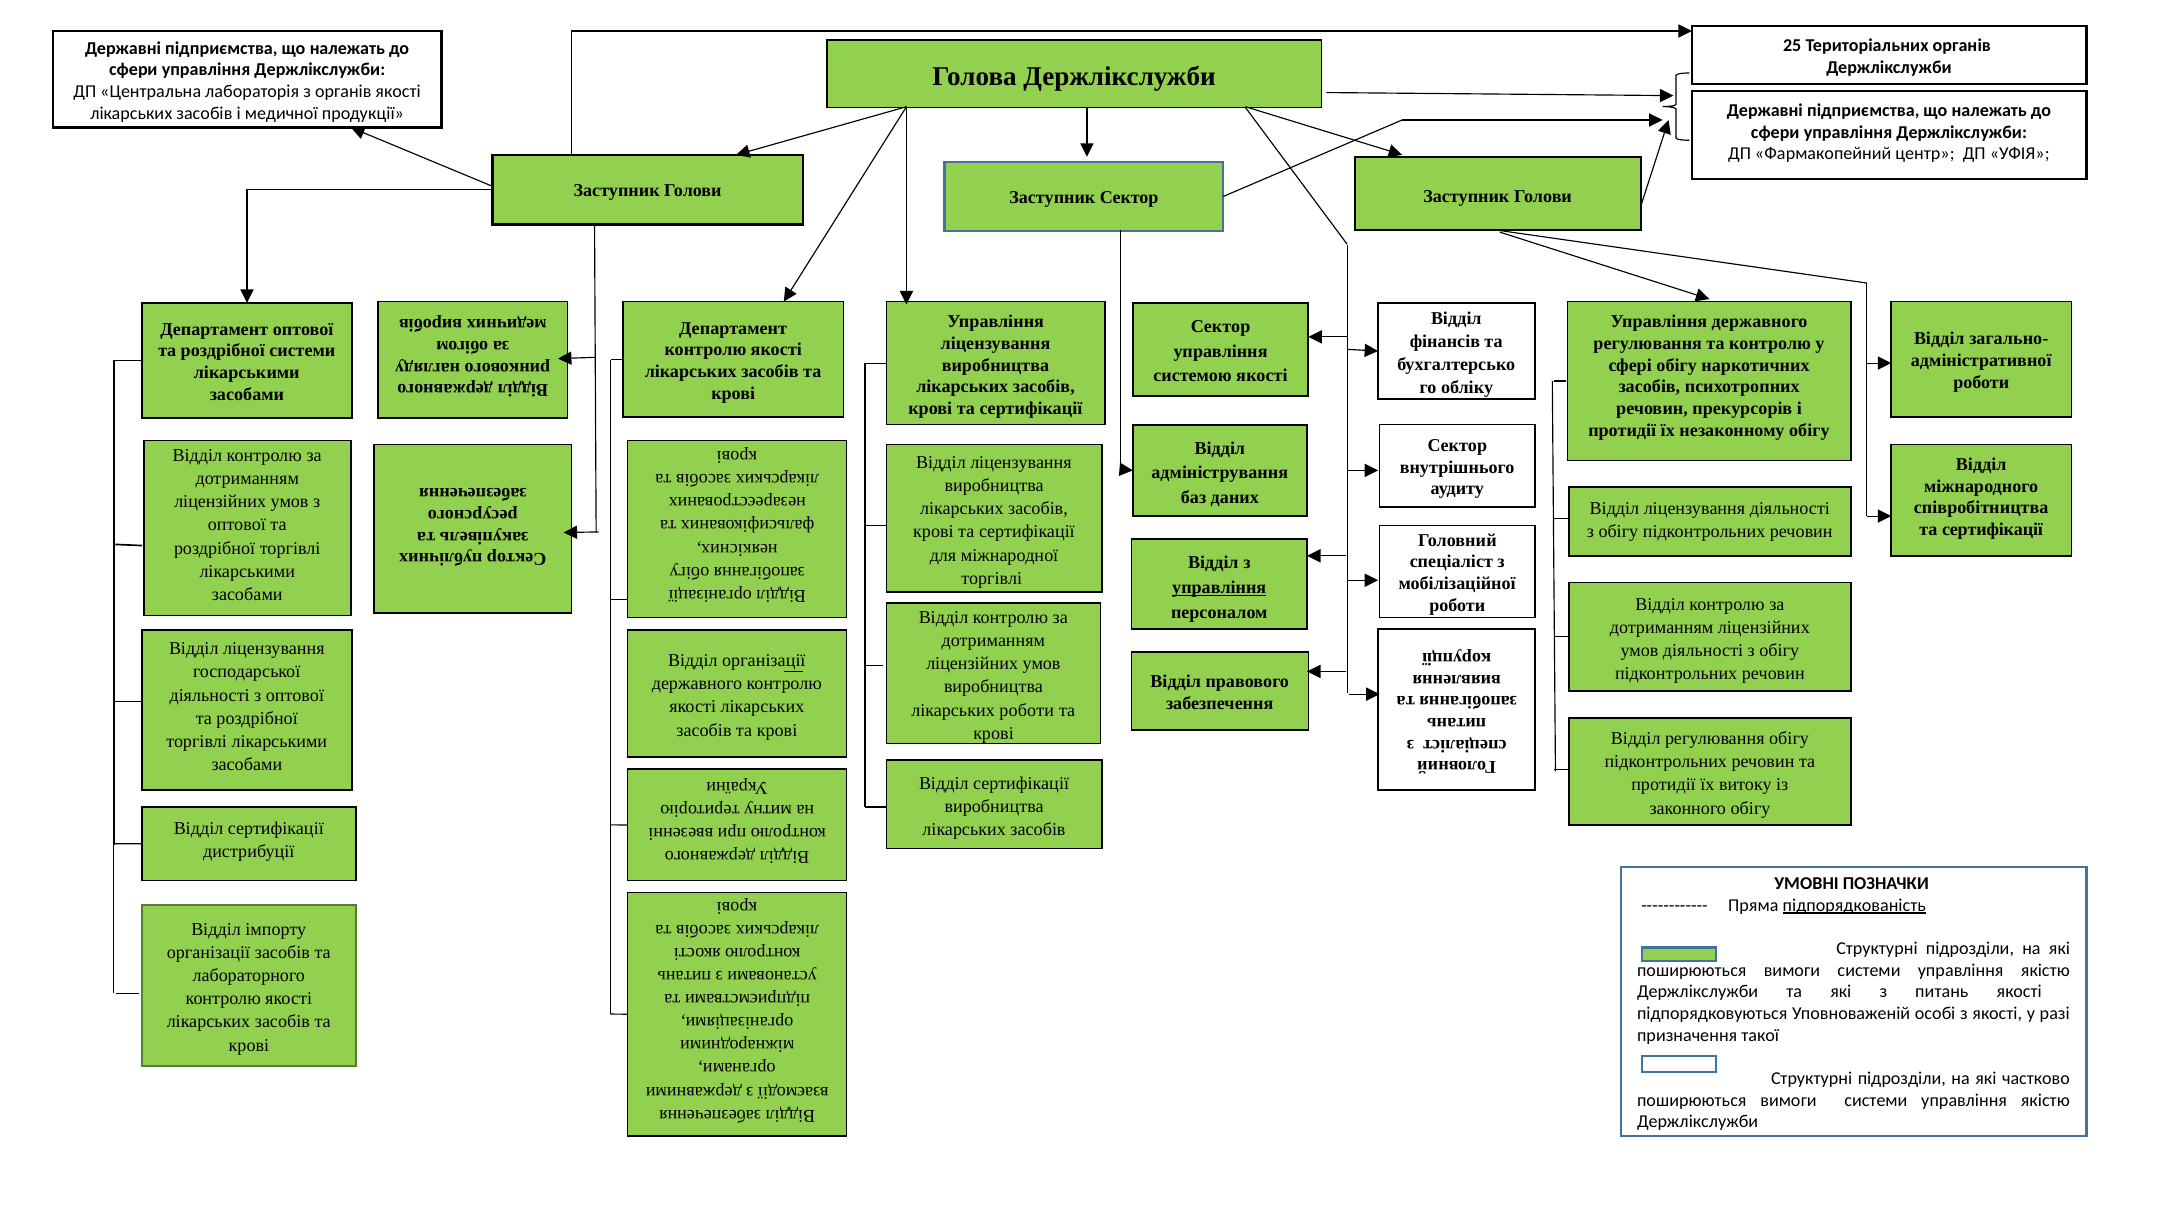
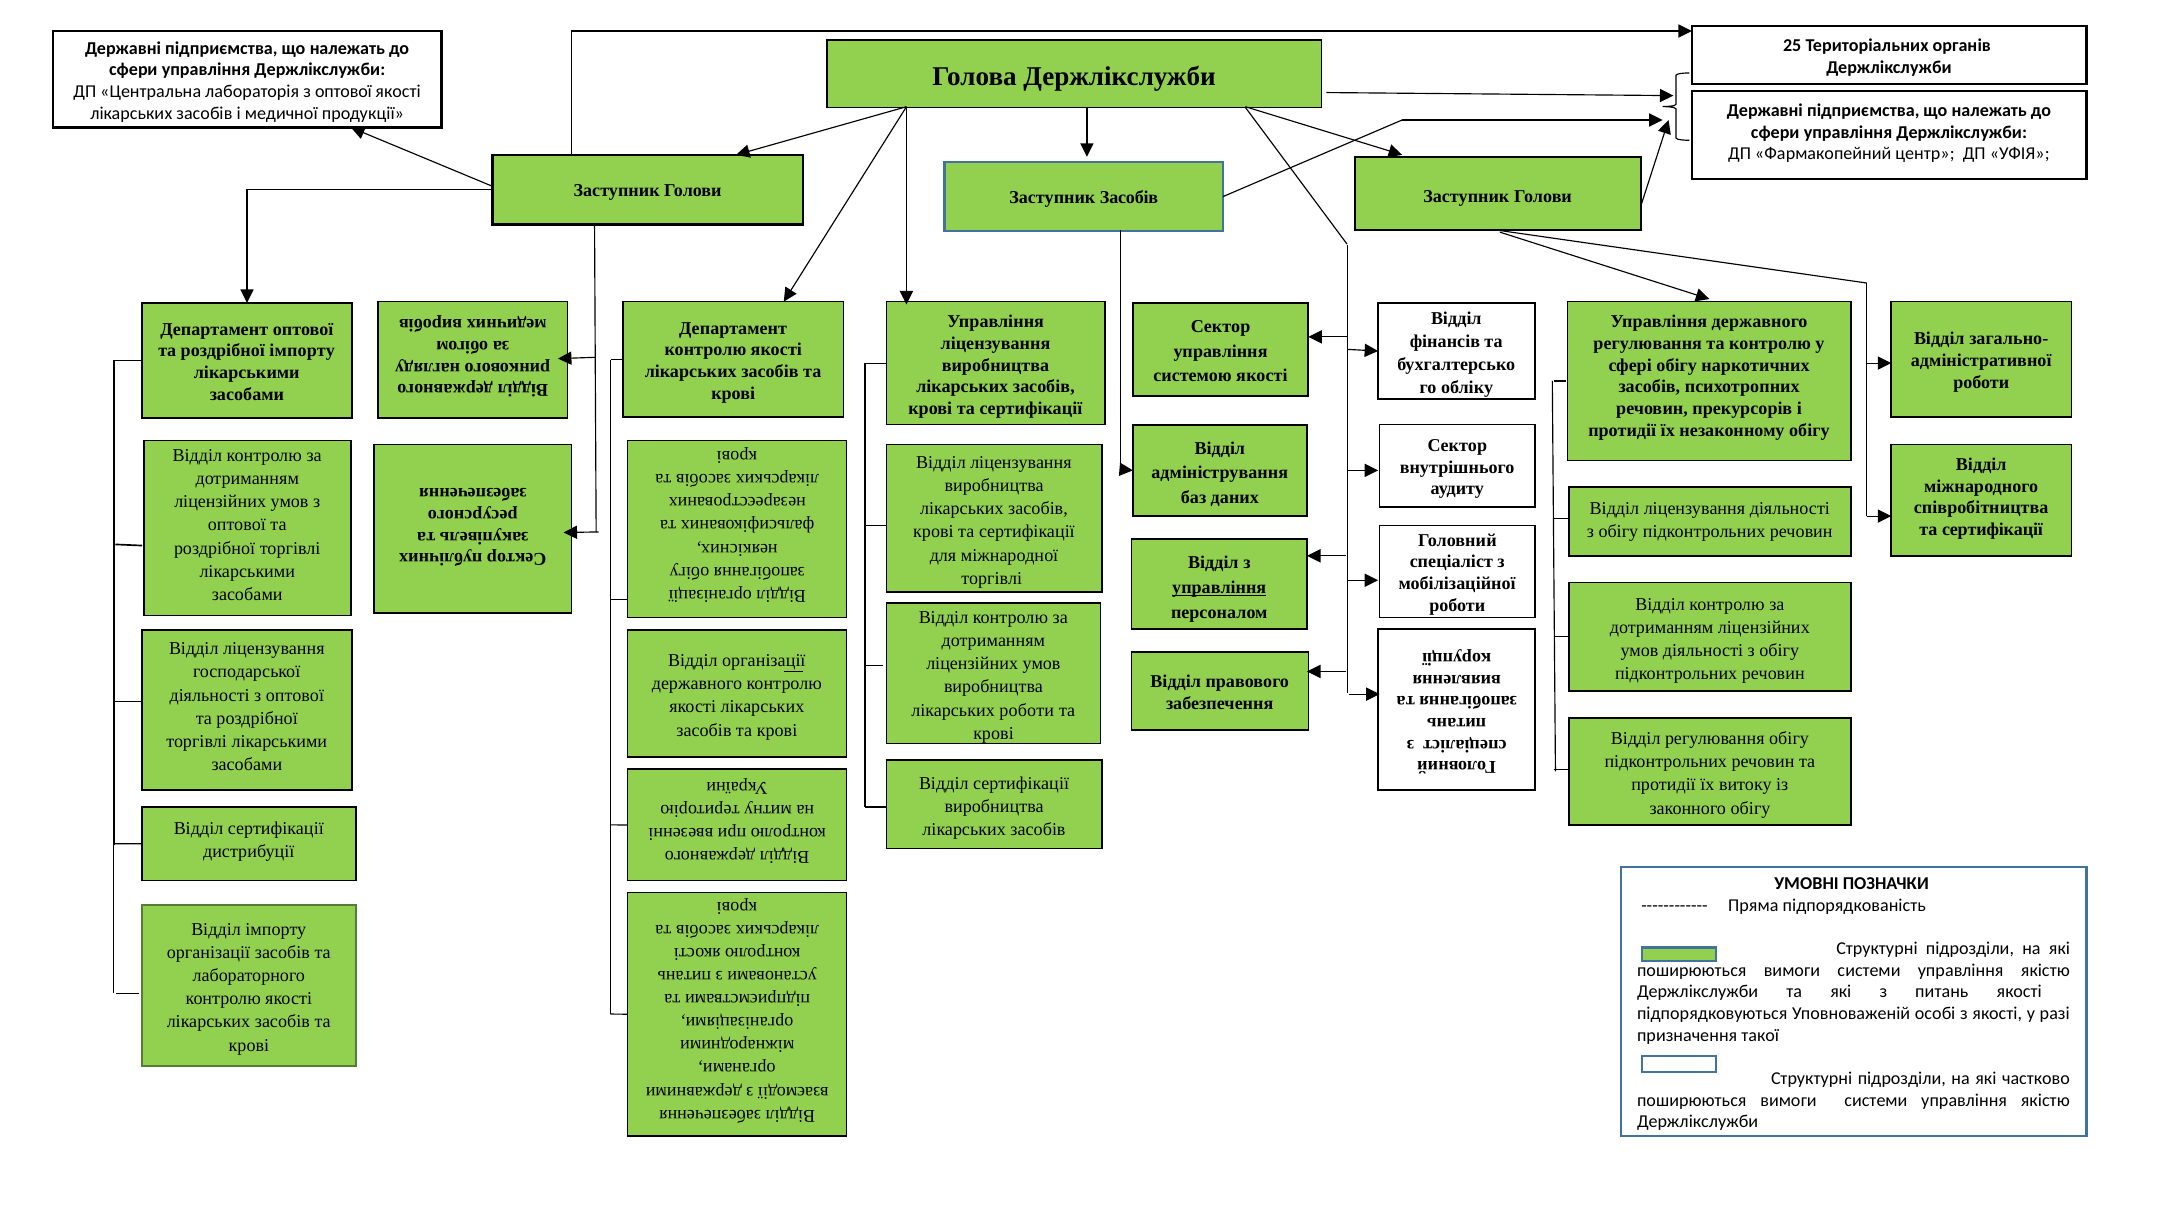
лабораторія з органів: органів -> оптової
Заступник Сектор: Сектор -> Засобів
роздрібної системи: системи -> імпорту
підпорядкованість underline: present -> none
